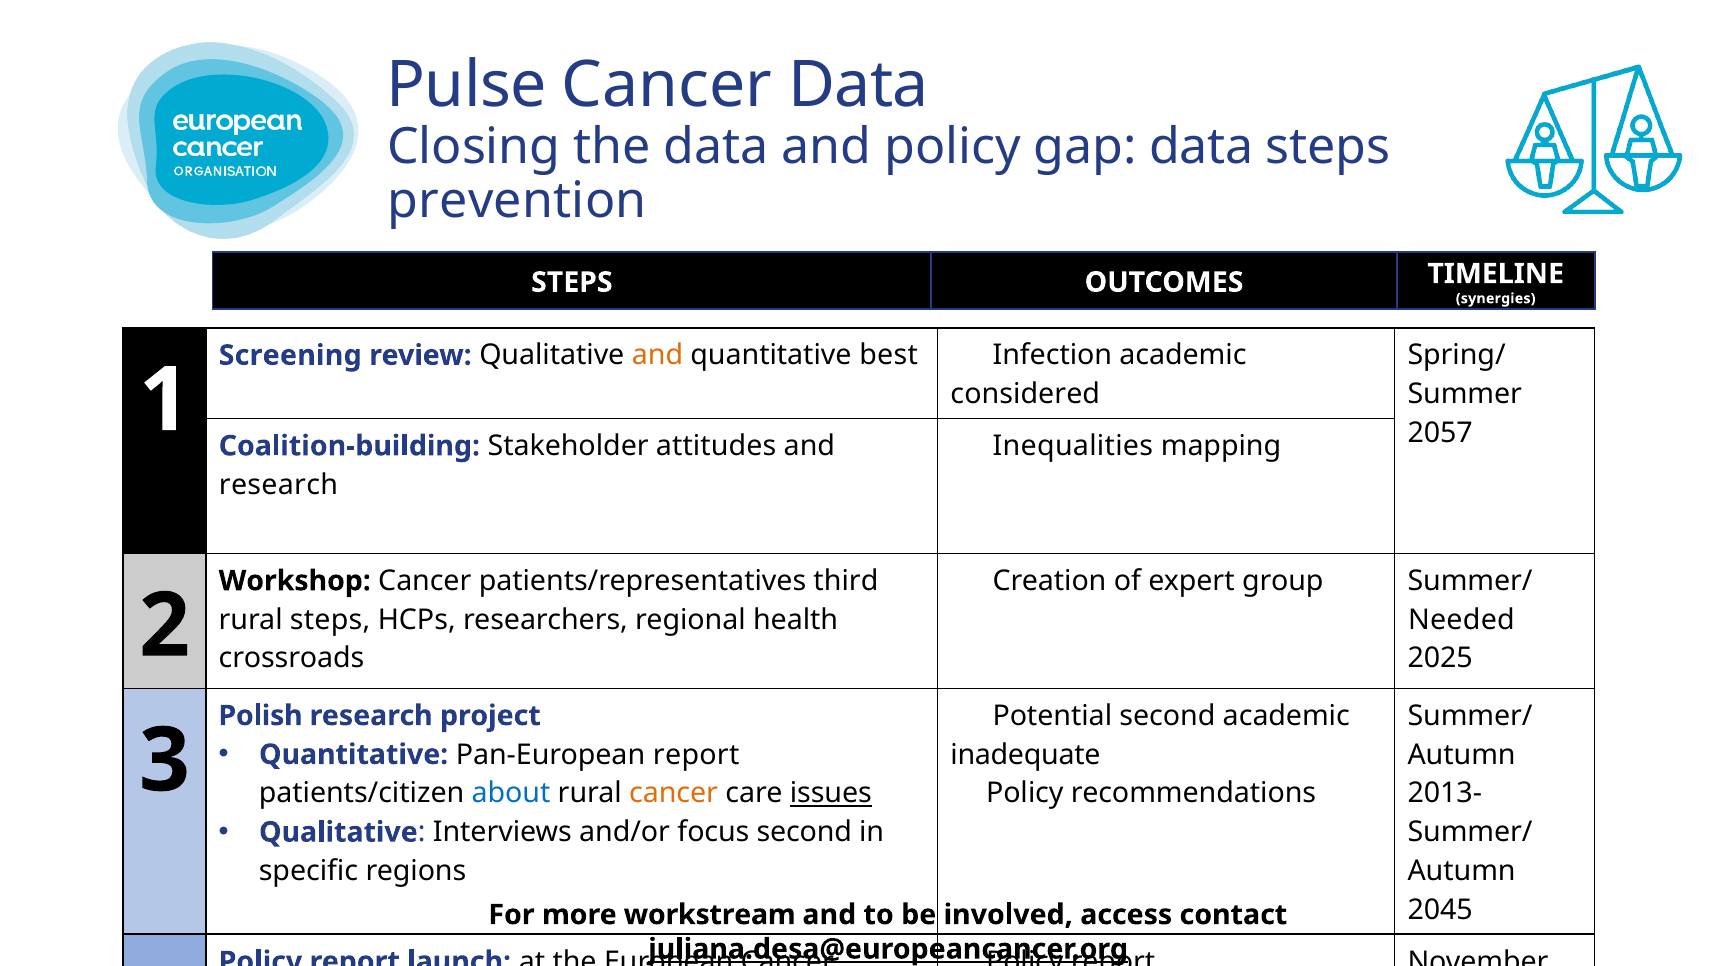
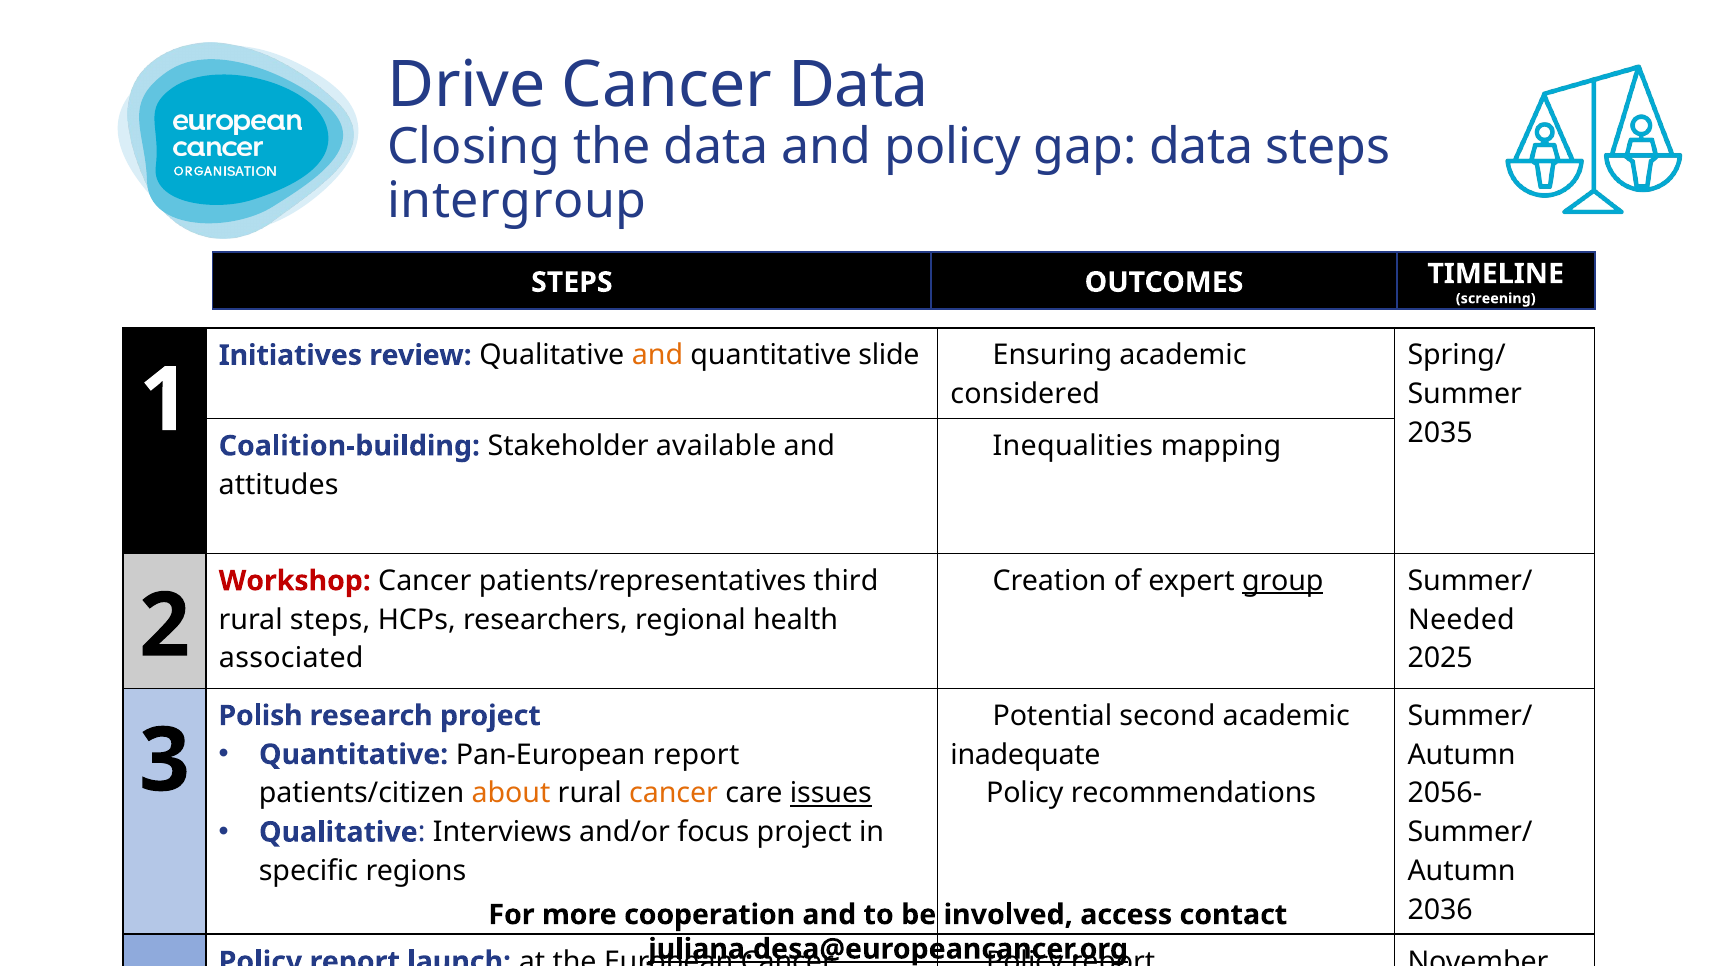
Pulse: Pulse -> Drive
prevention: prevention -> intergroup
synergies: synergies -> screening
Screening: Screening -> Initiatives
best: best -> slide
Infection: Infection -> Ensuring
2057: 2057 -> 2035
attitudes: attitudes -> available
research at (278, 485): research -> attitudes
group underline: none -> present
Workshop colour: black -> red
crossroads: crossroads -> associated
about colour: blue -> orange
2013-: 2013- -> 2056-
focus second: second -> project
2045: 2045 -> 2036
workstream: workstream -> cooperation
